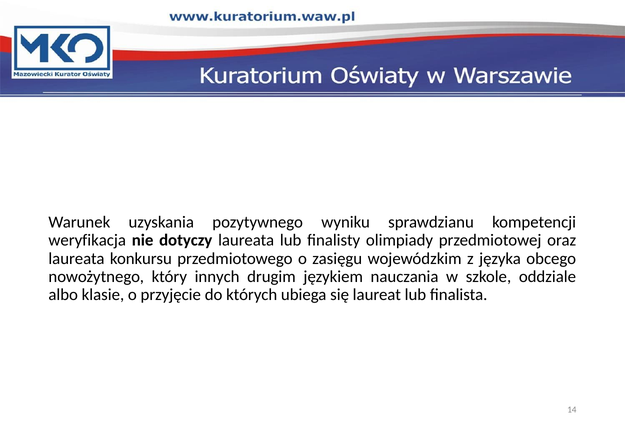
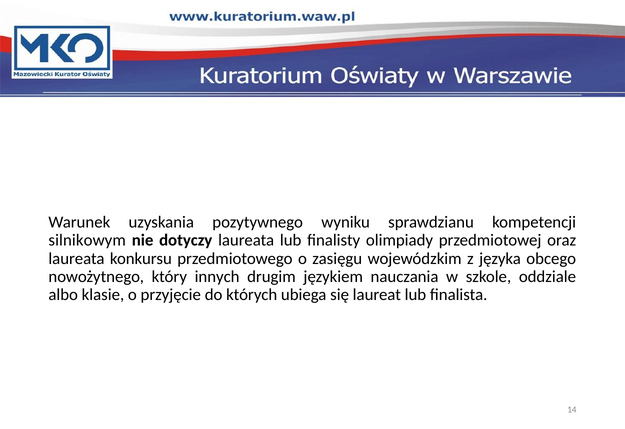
weryfikacja: weryfikacja -> silnikowym
